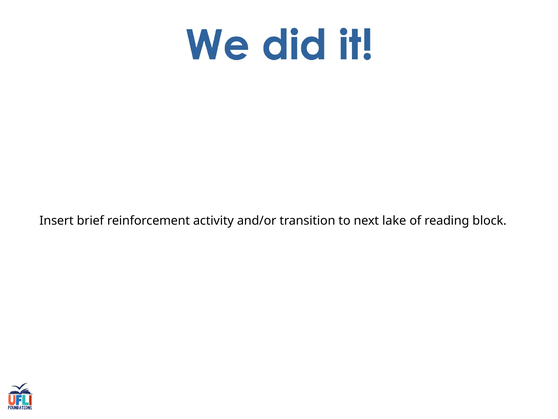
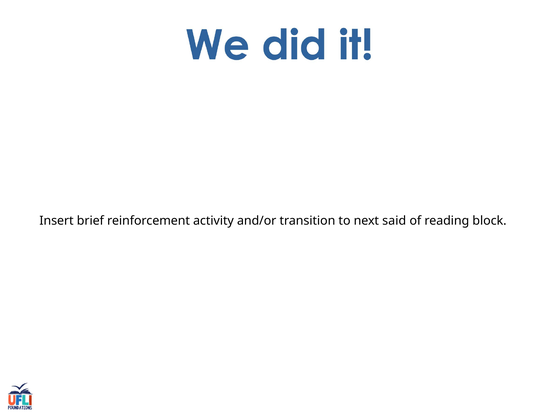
lake: lake -> said
